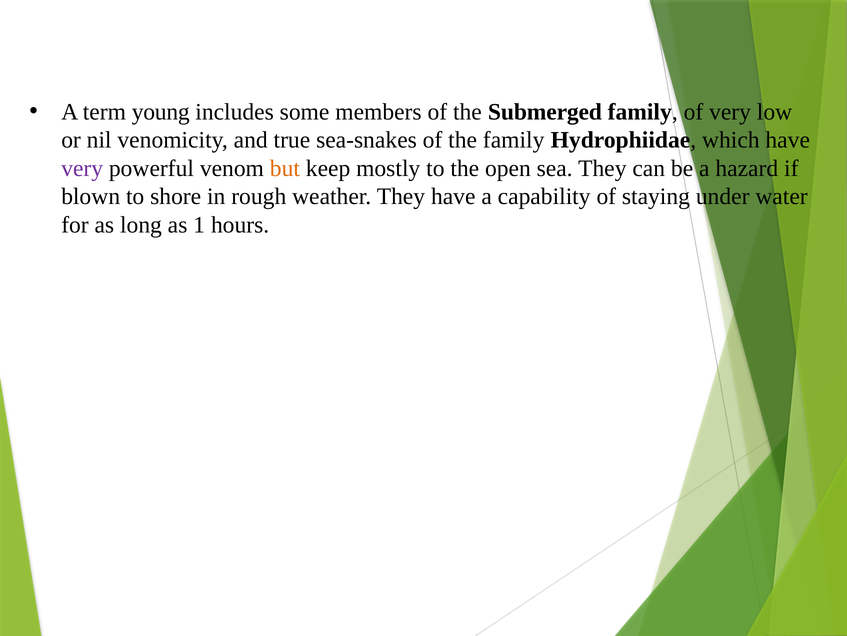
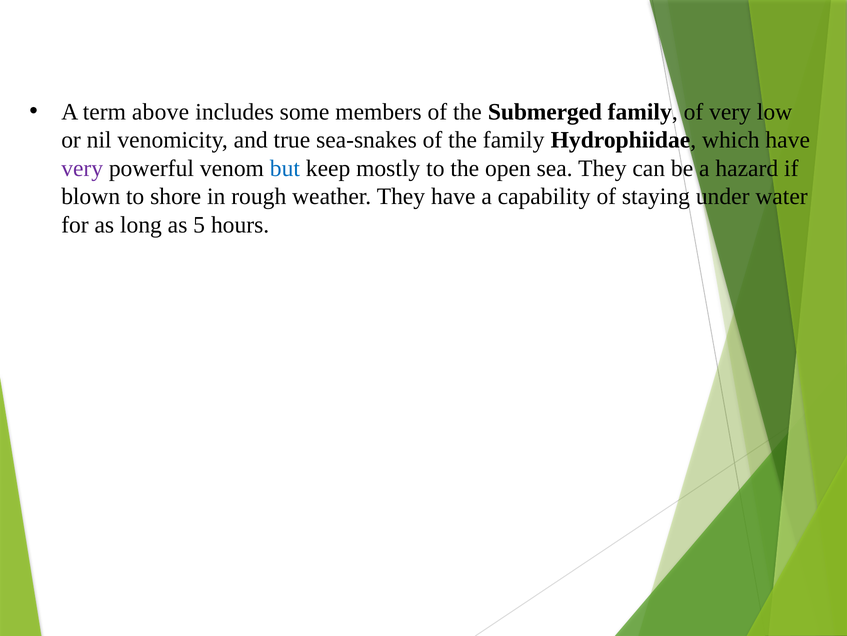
young: young -> above
but colour: orange -> blue
1: 1 -> 5
